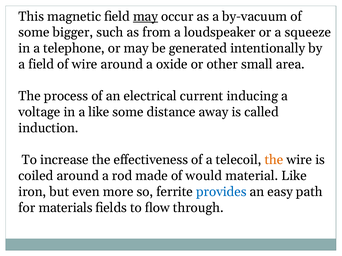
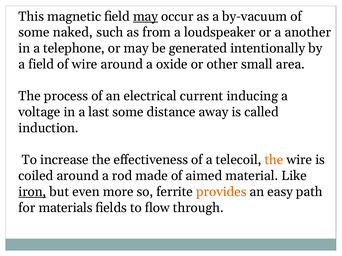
bigger: bigger -> naked
squeeze: squeeze -> another
a like: like -> last
would: would -> aimed
iron underline: none -> present
provides colour: blue -> orange
